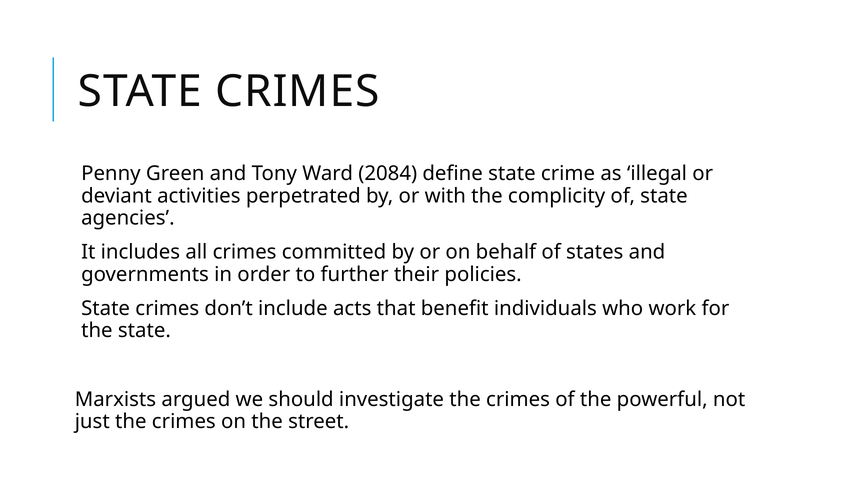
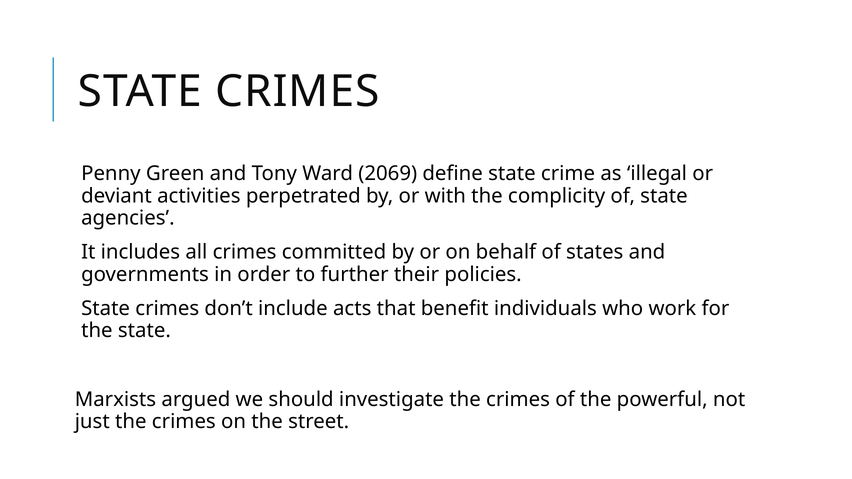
2084: 2084 -> 2069
